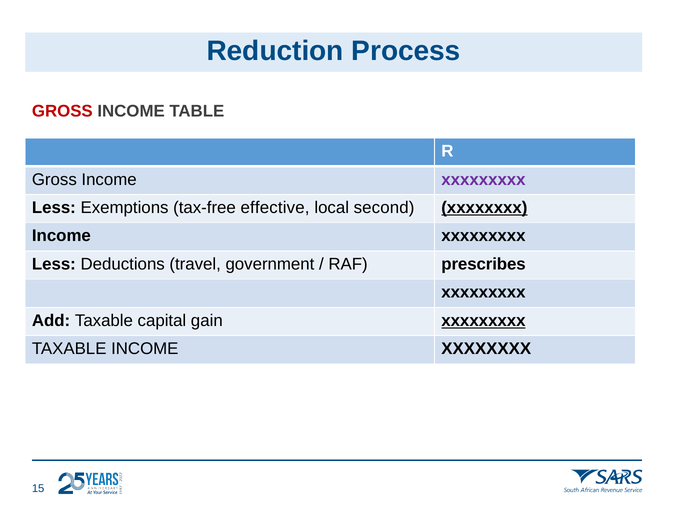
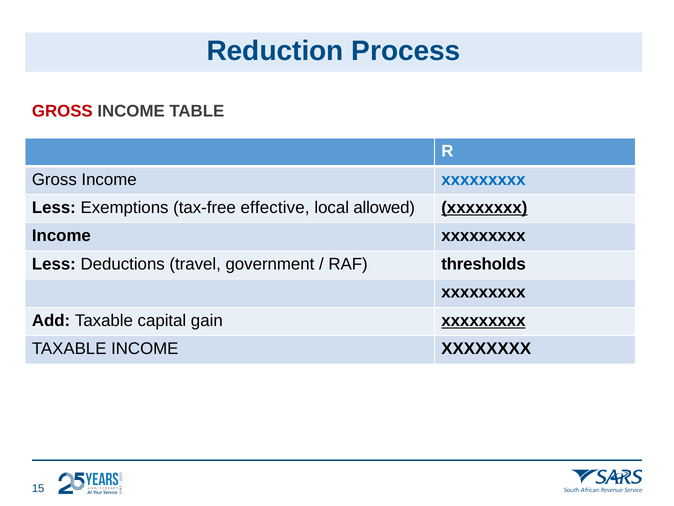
xxxxxxxxx at (483, 179) colour: purple -> blue
second: second -> allowed
prescribes: prescribes -> thresholds
